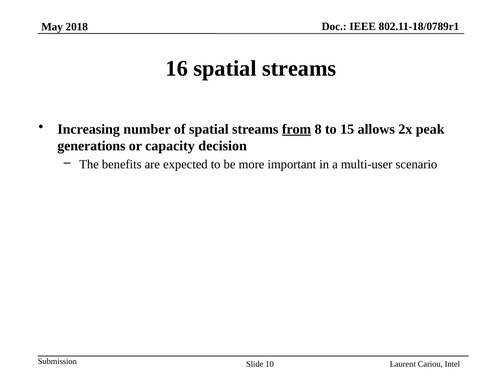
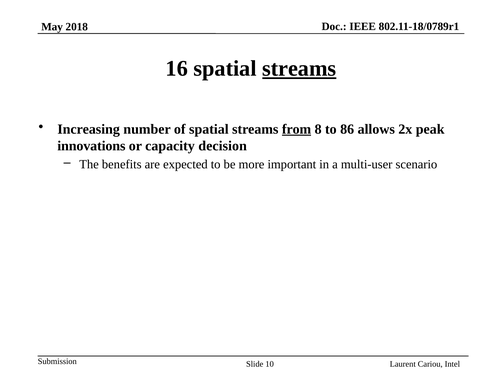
streams at (299, 68) underline: none -> present
15: 15 -> 86
generations: generations -> innovations
